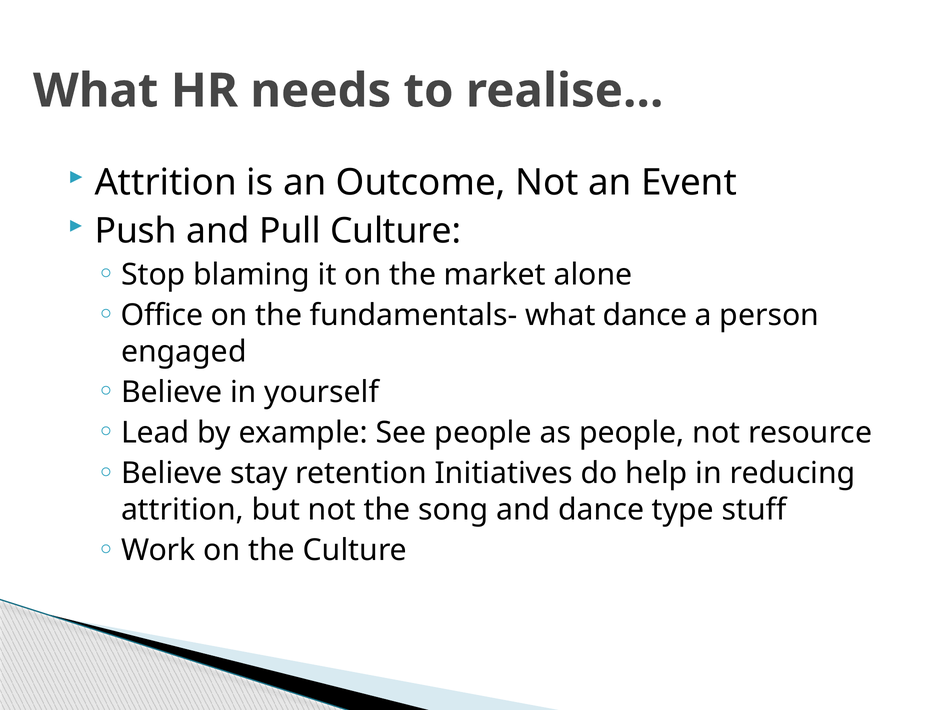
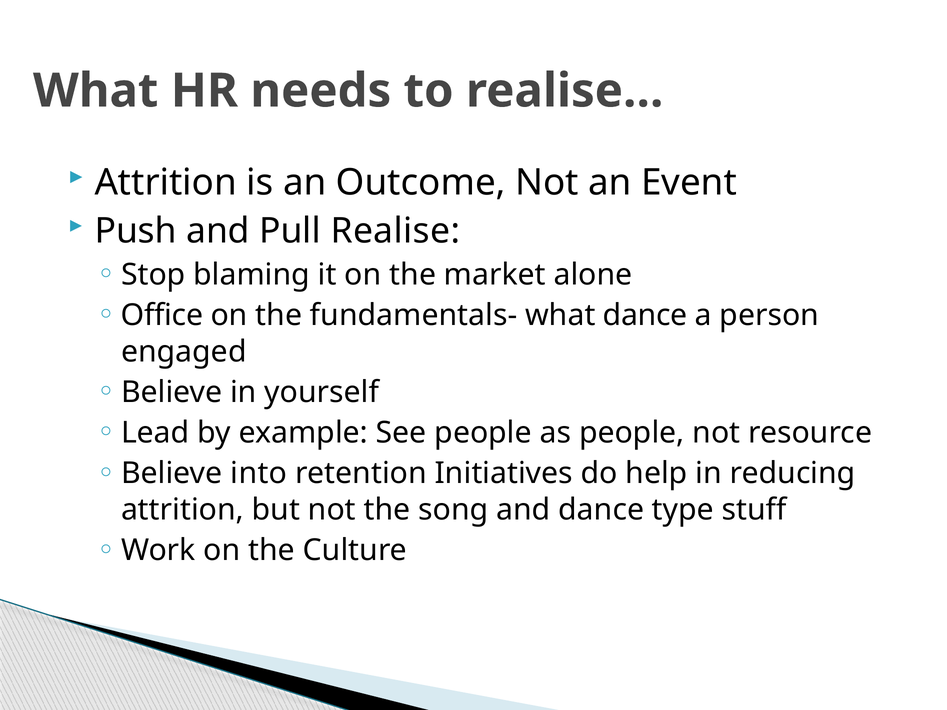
Pull Culture: Culture -> Realise
stay: stay -> into
